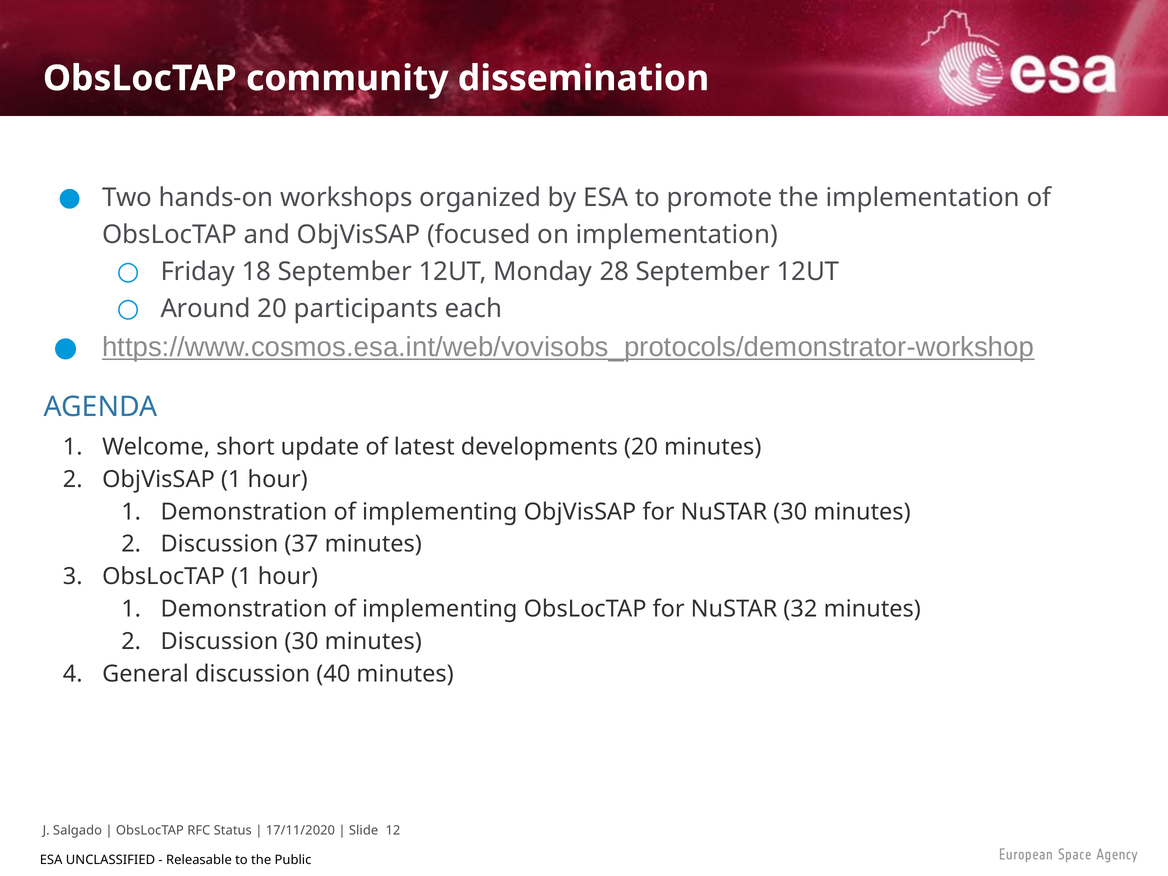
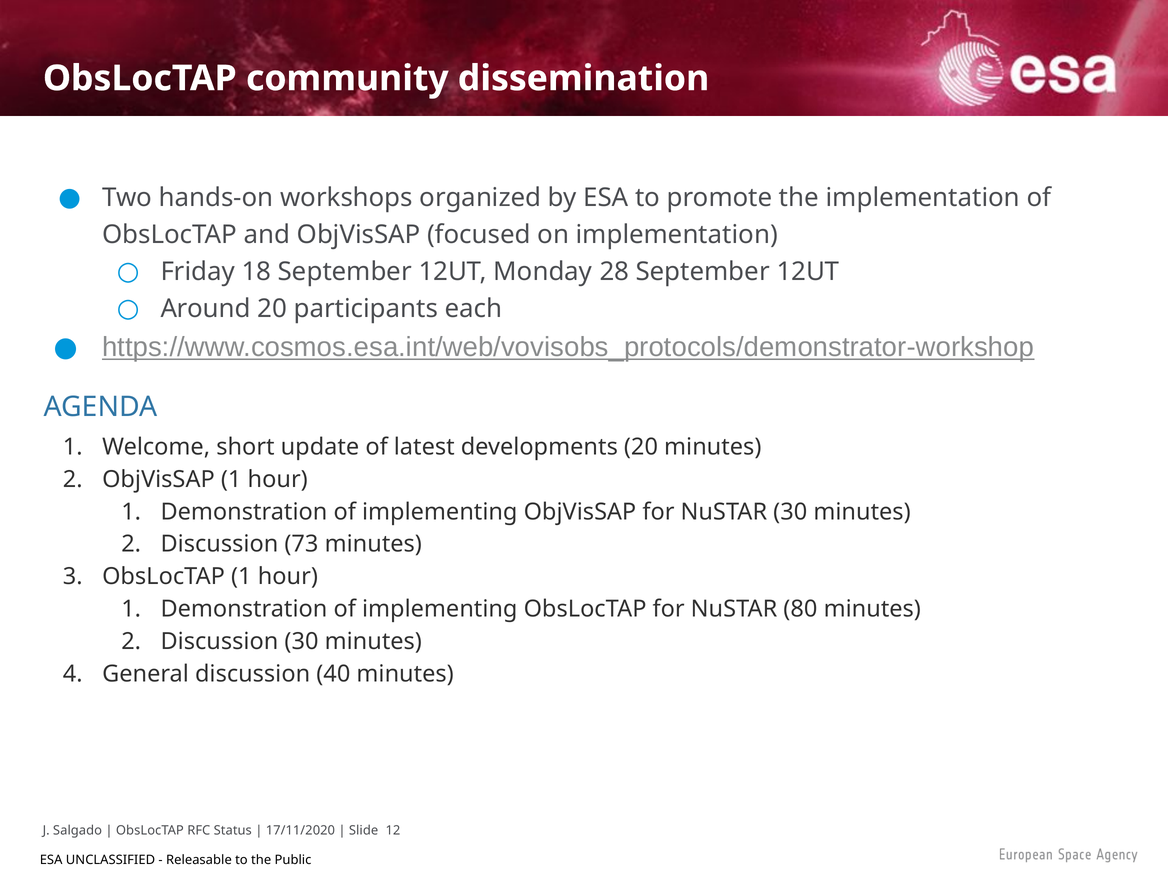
37: 37 -> 73
32: 32 -> 80
